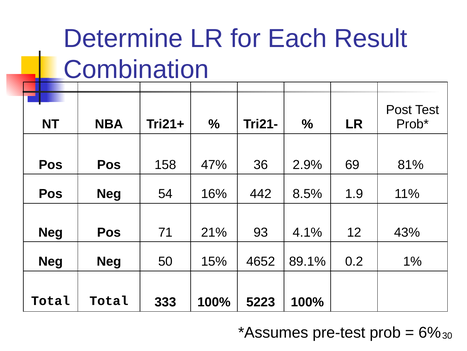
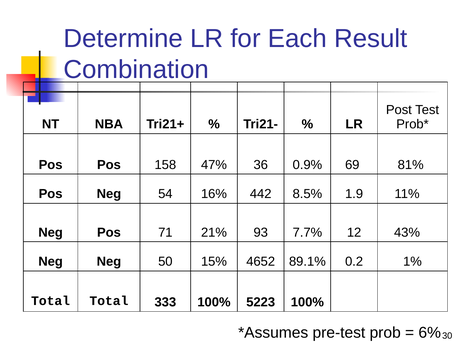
2.9%: 2.9% -> 0.9%
4.1%: 4.1% -> 7.7%
